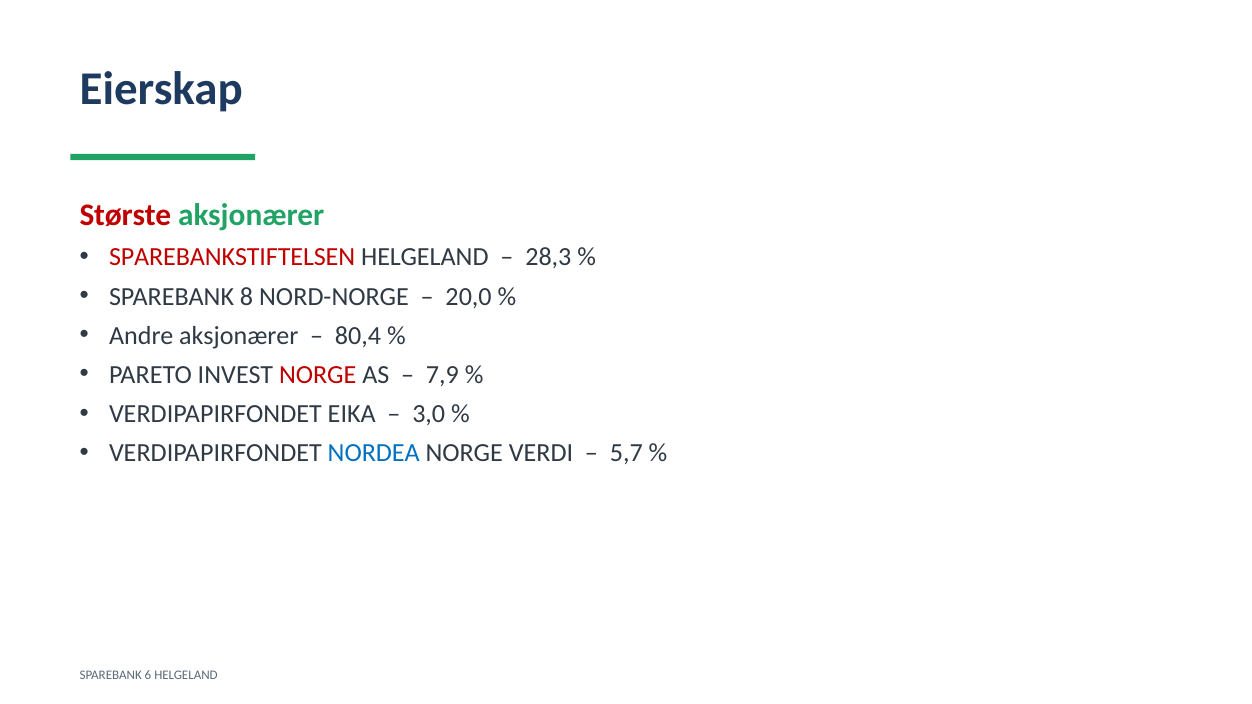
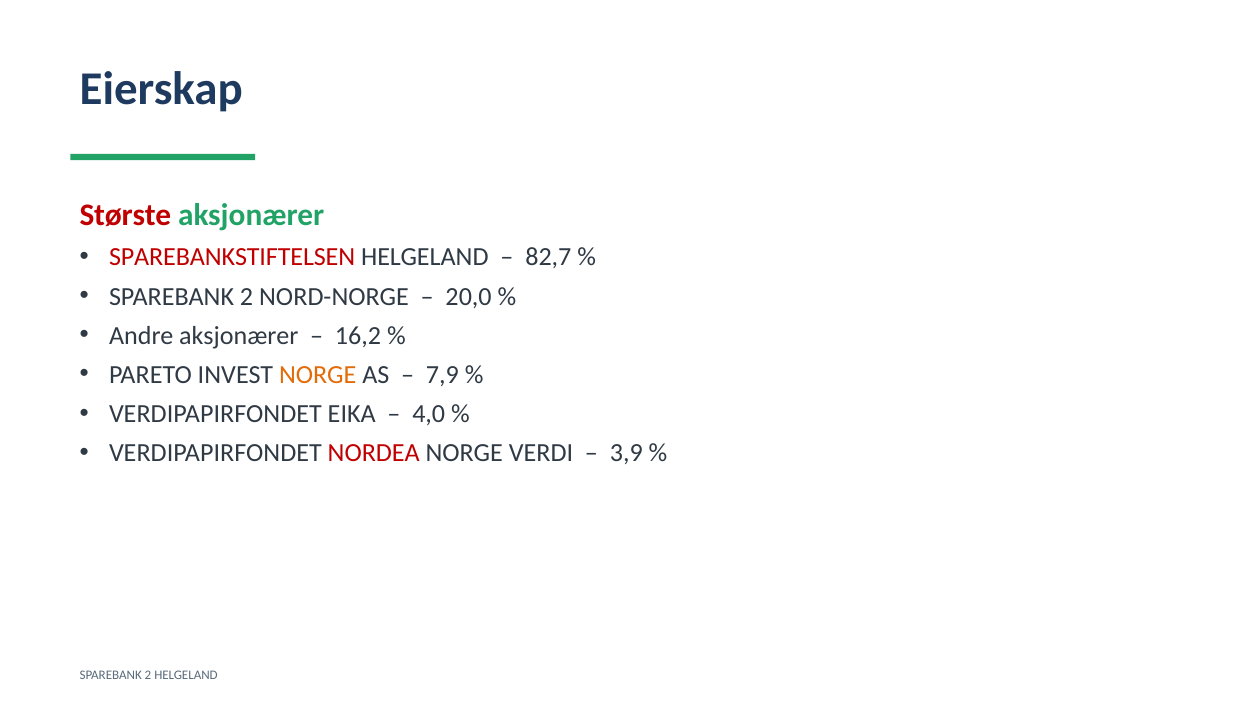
28,3: 28,3 -> 82,7
8 at (247, 297): 8 -> 2
80,4: 80,4 -> 16,2
NORGE at (318, 375) colour: red -> orange
3,0: 3,0 -> 4,0
NORDEA colour: blue -> red
5,7: 5,7 -> 3,9
6 at (148, 676): 6 -> 2
